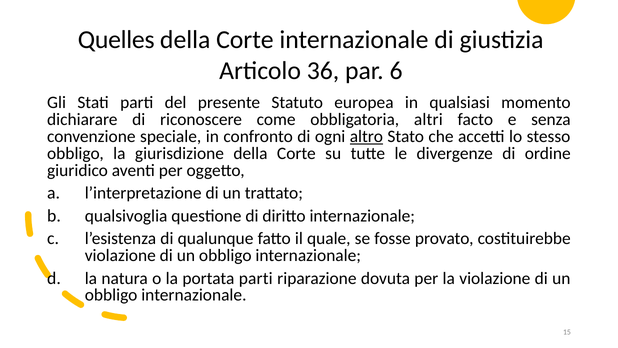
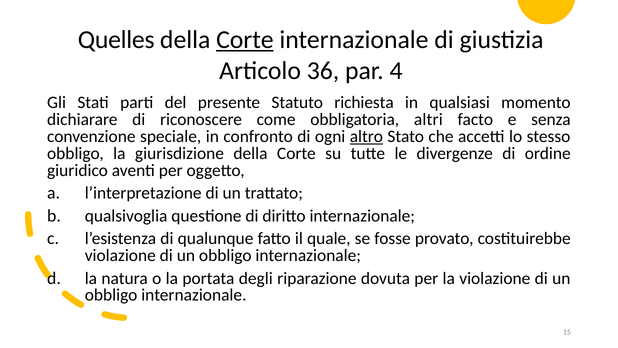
Corte at (245, 40) underline: none -> present
6: 6 -> 4
europea: europea -> richiesta
portata parti: parti -> degli
